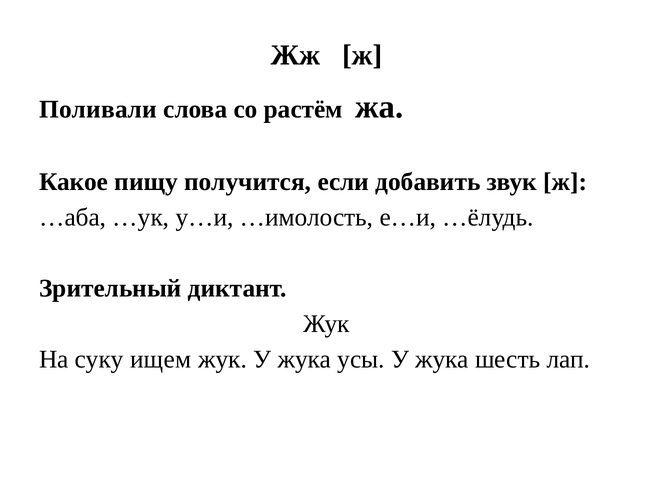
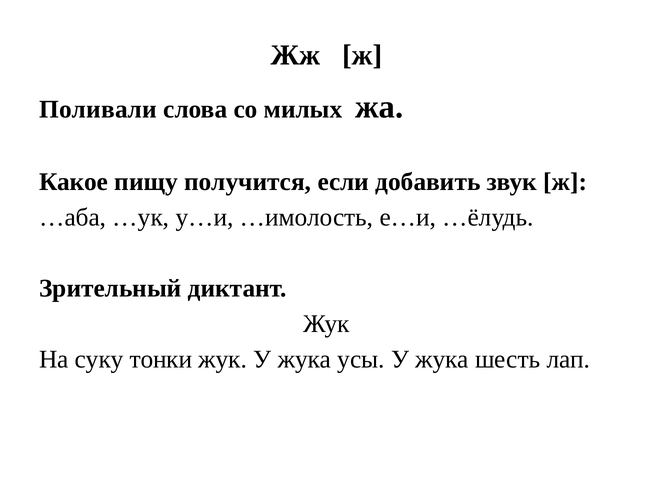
растём: растём -> милых
ищем: ищем -> тонки
